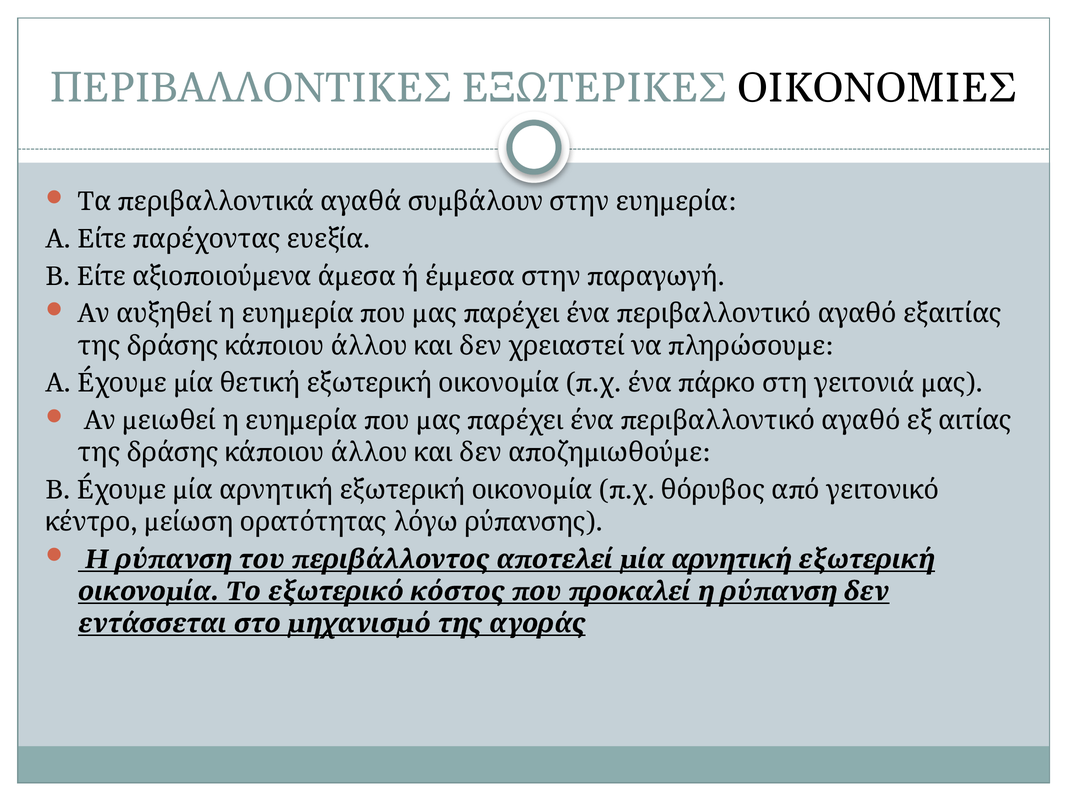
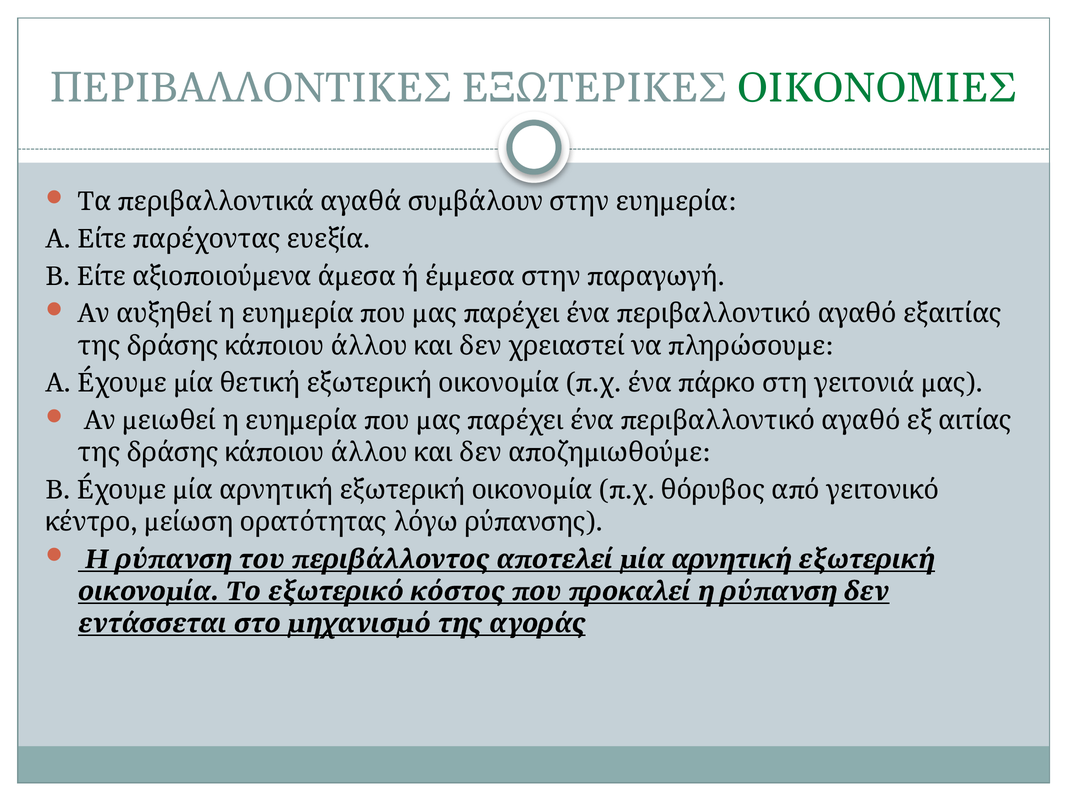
ΟΙΚΟΝΟΜΙΕΣ colour: black -> green
